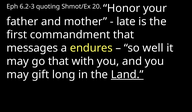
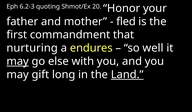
late: late -> fled
messages: messages -> nurturing
may at (18, 62) underline: none -> present
go that: that -> else
